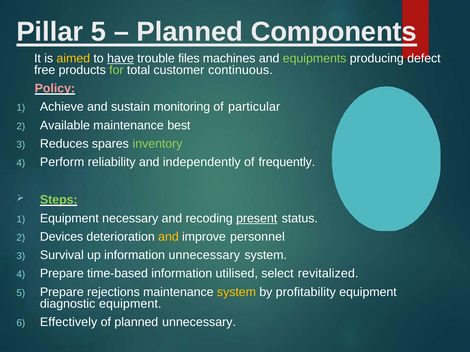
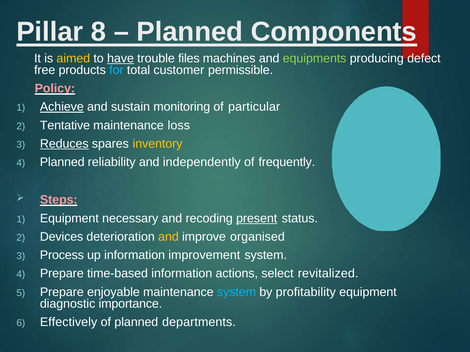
Pillar 5: 5 -> 8
for colour: light green -> light blue
continuous: continuous -> permissible
Achieve underline: none -> present
Available: Available -> Tentative
best: best -> loss
Reduces underline: none -> present
inventory colour: light green -> yellow
4 Perform: Perform -> Planned
Steps colour: light green -> pink
personnel: personnel -> organised
Survival: Survival -> Process
information unnecessary: unnecessary -> improvement
utilised: utilised -> actions
rejections: rejections -> enjoyable
system at (236, 292) colour: yellow -> light blue
diagnostic equipment: equipment -> importance
planned unnecessary: unnecessary -> departments
